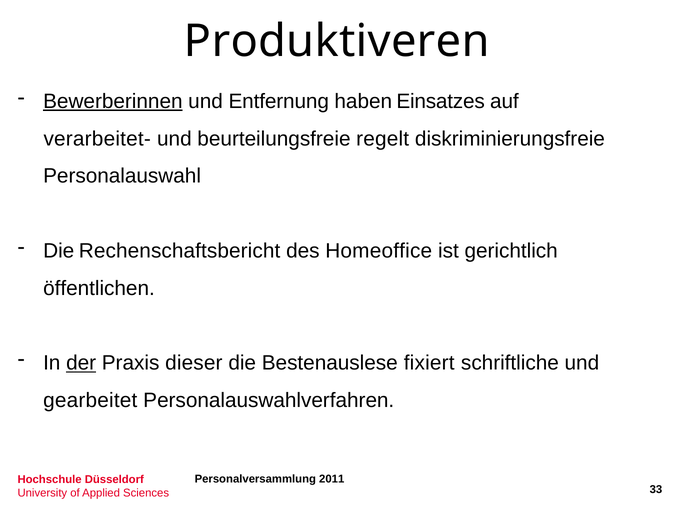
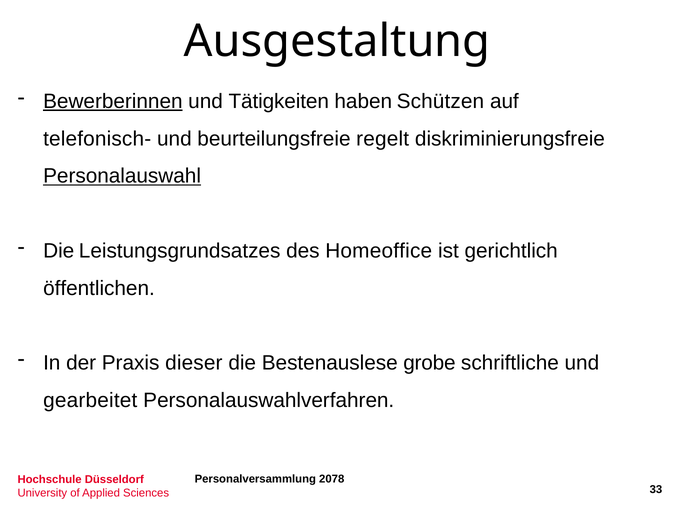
Produktiveren: Produktiveren -> Ausgestaltung
Entfernung: Entfernung -> Tätigkeiten
Einsatzes: Einsatzes -> Schützen
verarbeitet-: verarbeitet- -> telefonisch-
Personalauswahl underline: none -> present
Rechenschaftsbericht: Rechenschaftsbericht -> Leistungsgrundsatzes
der underline: present -> none
fixiert: fixiert -> grobe
2011: 2011 -> 2078
